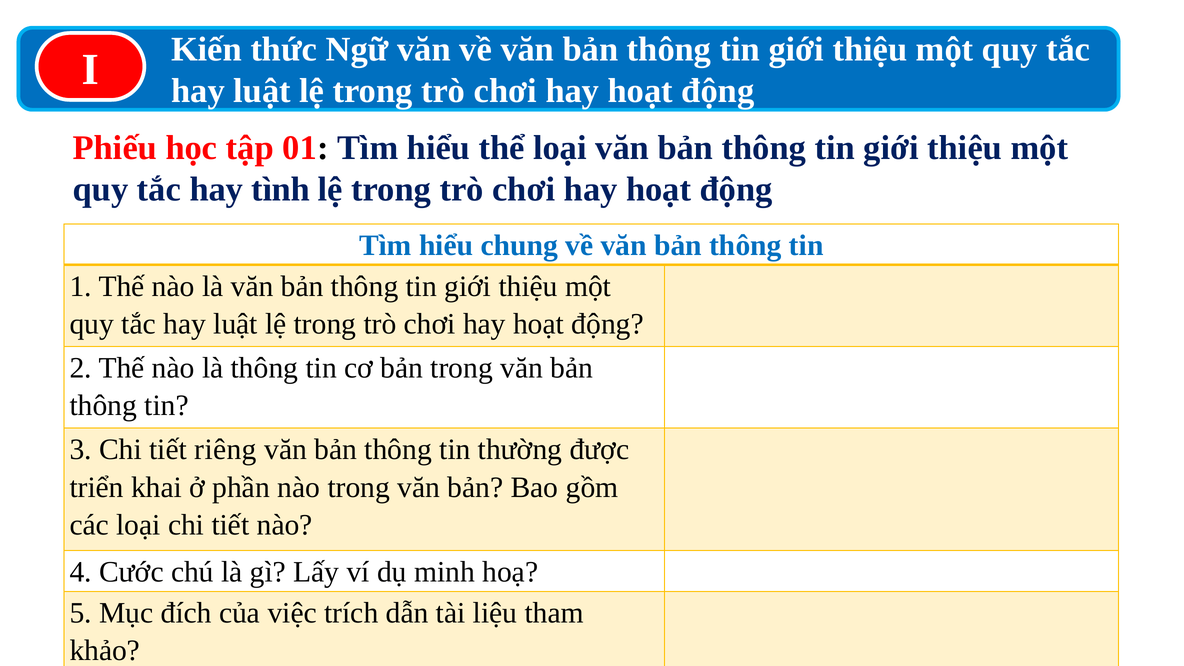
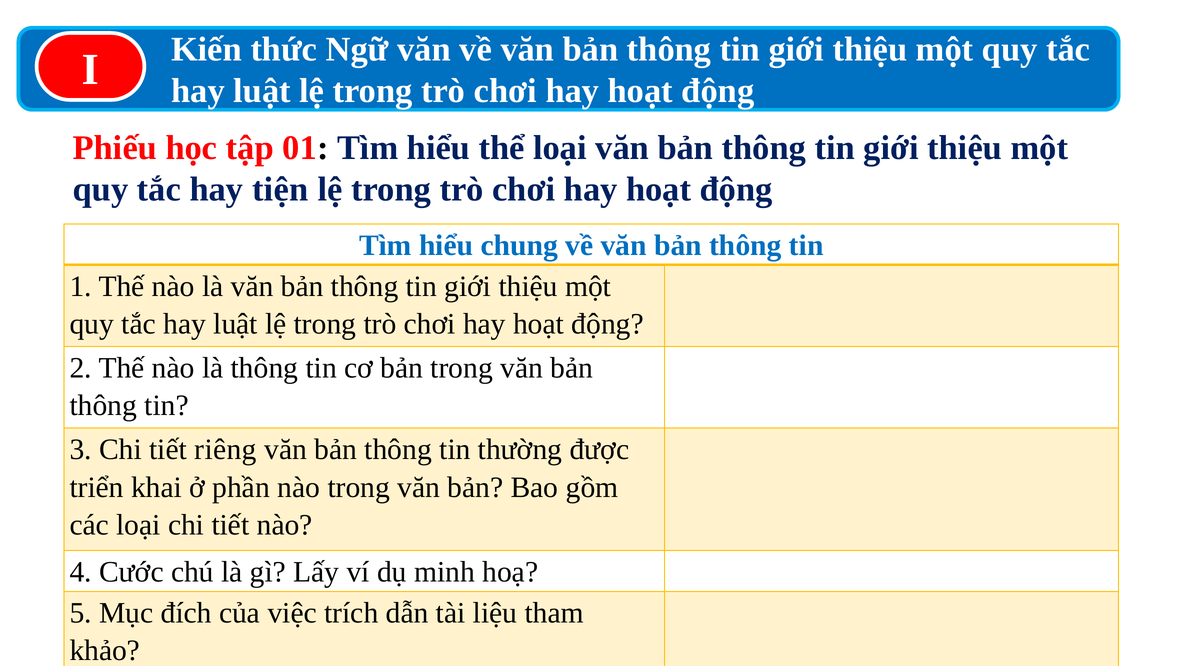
tình: tình -> tiện
